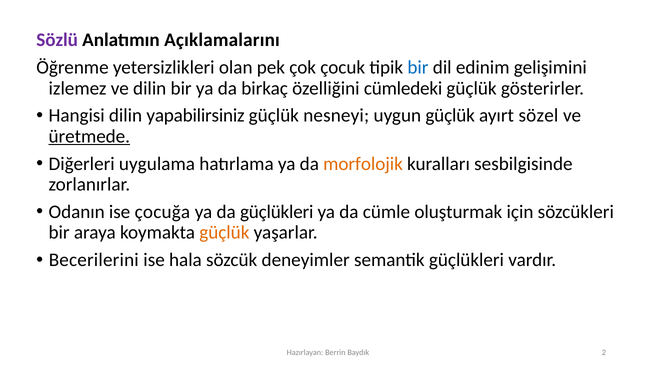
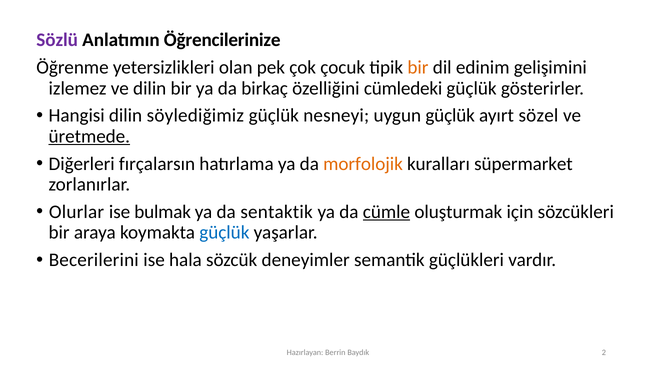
Açıklamalarını: Açıklamalarını -> Öğrencilerinize
bir at (418, 68) colour: blue -> orange
yapabilirsiniz: yapabilirsiniz -> söylediğimiz
uygulama: uygulama -> fırçalarsın
sesbilgisinde: sesbilgisinde -> süpermarket
Odanın: Odanın -> Olurlar
çocuğa: çocuğa -> bulmak
da güçlükleri: güçlükleri -> sentaktik
cümle underline: none -> present
güçlük at (224, 232) colour: orange -> blue
